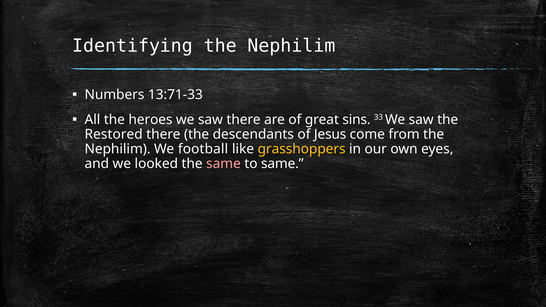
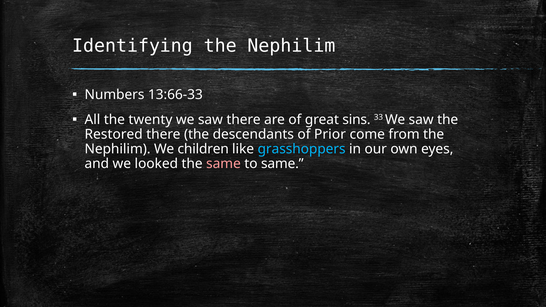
13:71-33: 13:71-33 -> 13:66-33
heroes: heroes -> twenty
Jesus: Jesus -> Prior
football: football -> children
grasshoppers colour: yellow -> light blue
